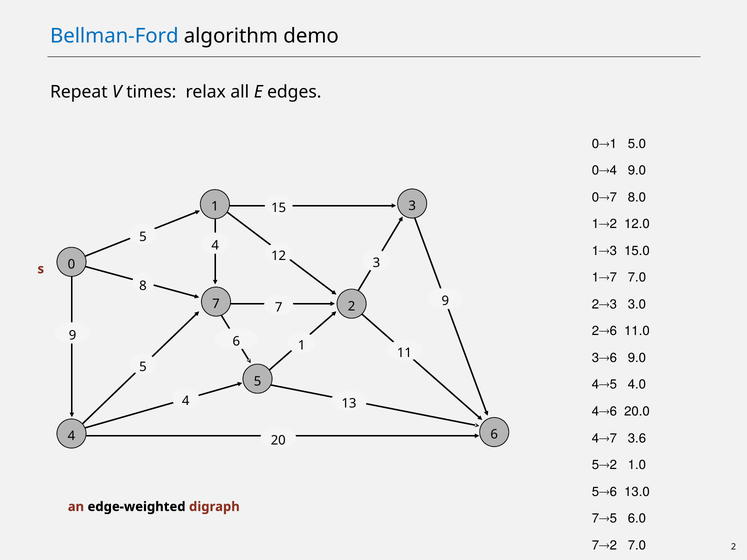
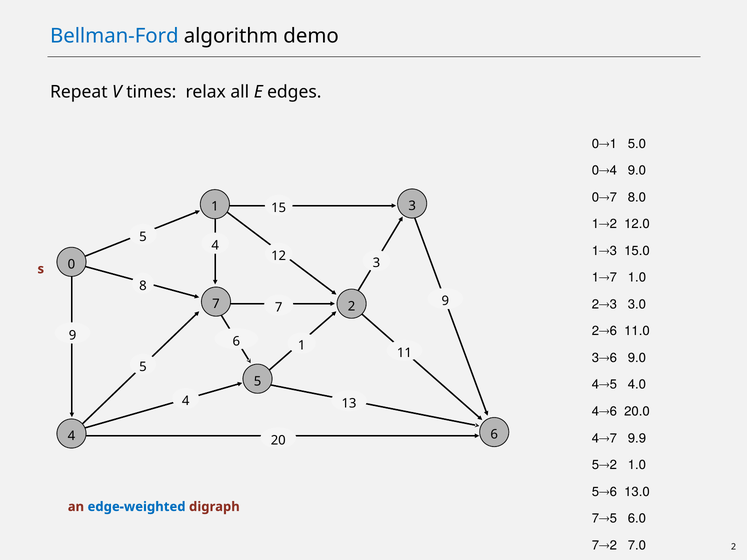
1®7 7.0: 7.0 -> 1.0
3.6: 3.6 -> 9.9
edge-weighted colour: black -> blue
